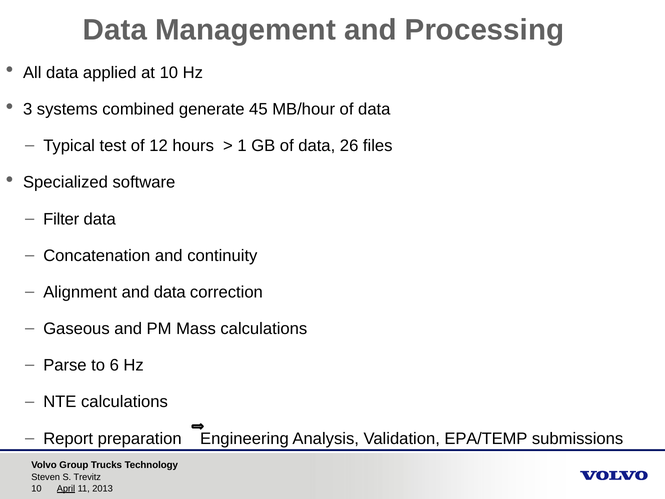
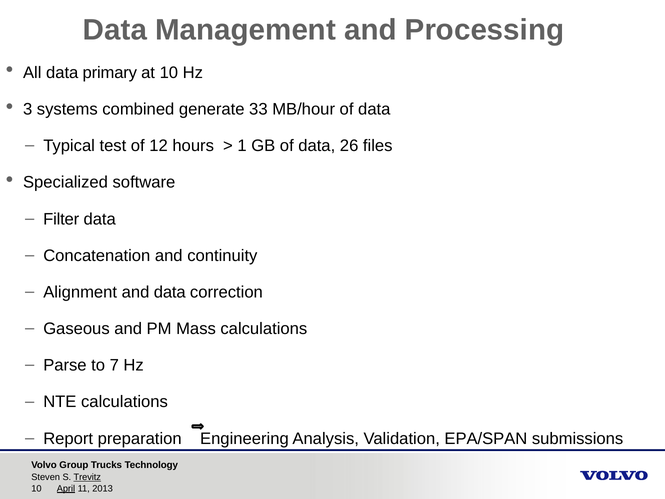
applied: applied -> primary
45: 45 -> 33
6: 6 -> 7
EPA/TEMP: EPA/TEMP -> EPA/SPAN
Trevitz underline: none -> present
